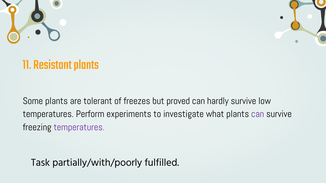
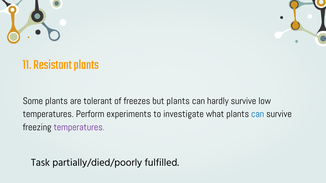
but proved: proved -> plants
can at (258, 114) colour: purple -> blue
partially/with/poorly: partially/with/poorly -> partially/died/poorly
